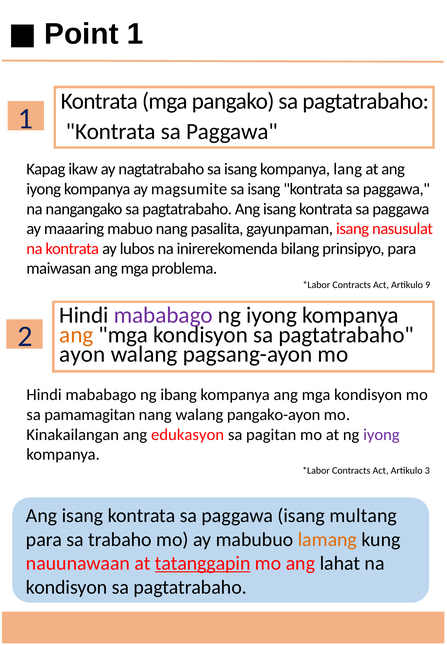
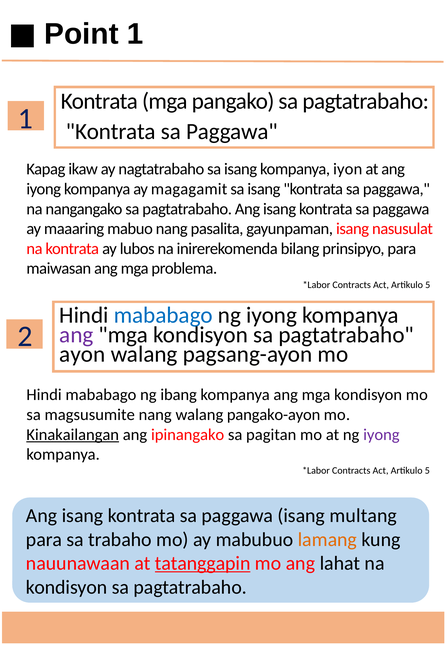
lang: lang -> iyon
magsumite: magsumite -> magagamit
9 at (428, 285): 9 -> 5
mababago at (163, 316) colour: purple -> blue
ang at (76, 335) colour: orange -> purple
pamamagitan: pamamagitan -> magsusumite
Kinakailangan underline: none -> present
edukasyon: edukasyon -> ipinangako
3 at (427, 471): 3 -> 5
